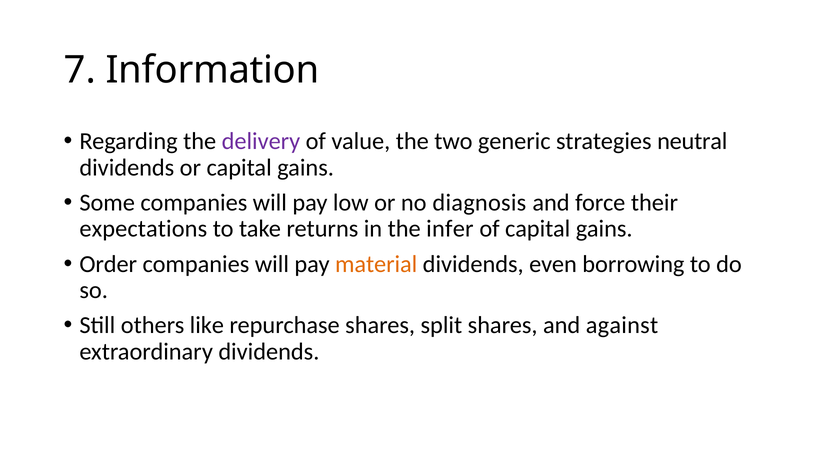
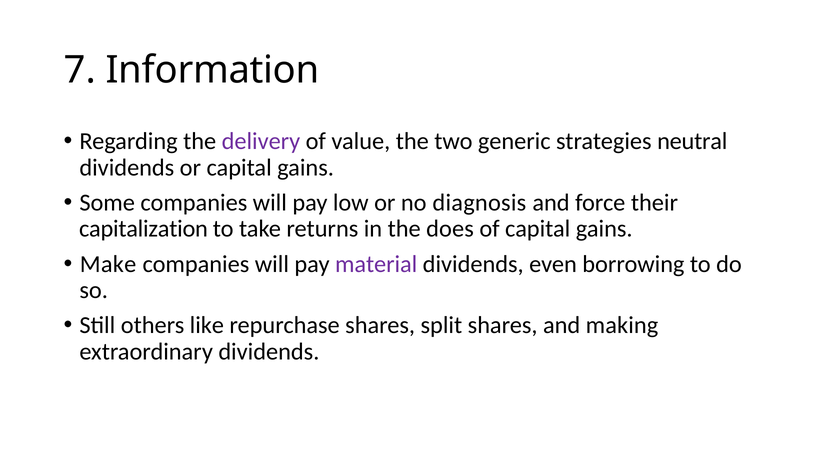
expectations: expectations -> capitalization
infer: infer -> does
Order: Order -> Make
material colour: orange -> purple
against: against -> making
